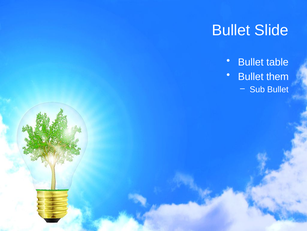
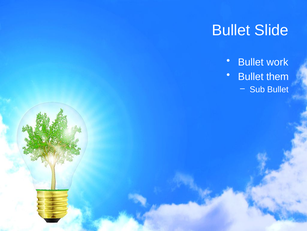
table: table -> work
